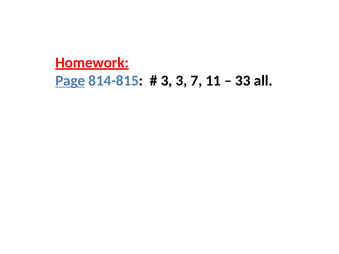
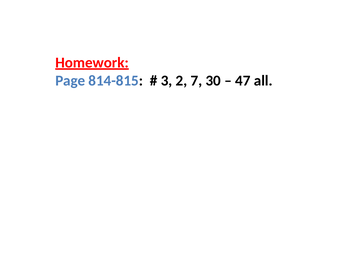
Page underline: present -> none
3 3: 3 -> 2
11: 11 -> 30
33: 33 -> 47
